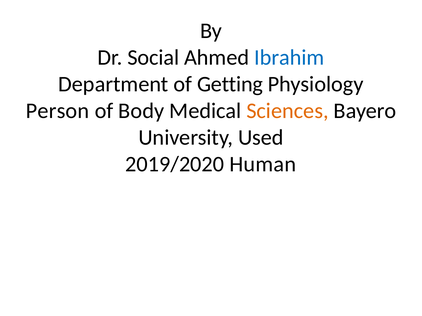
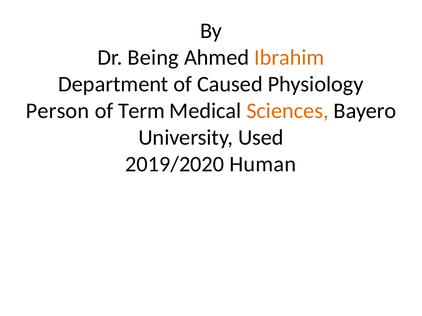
Social: Social -> Being
Ibrahim colour: blue -> orange
Getting: Getting -> Caused
Body: Body -> Term
